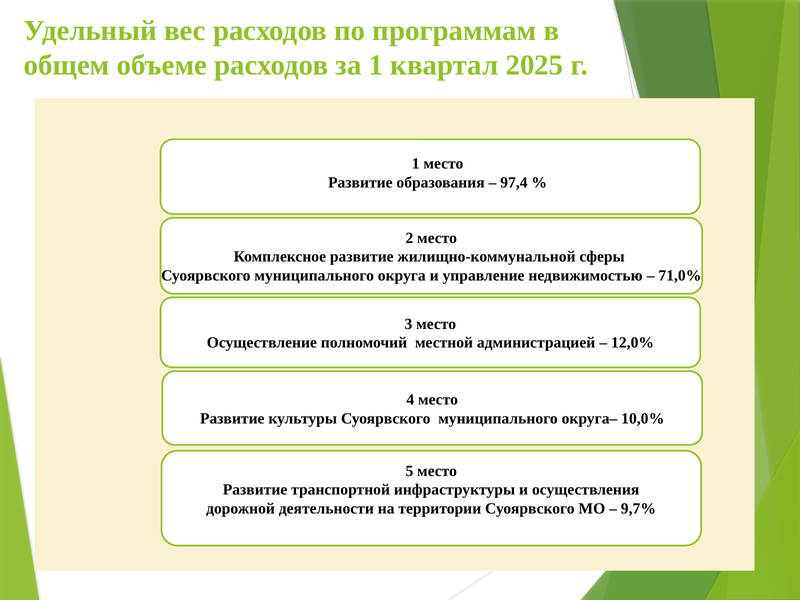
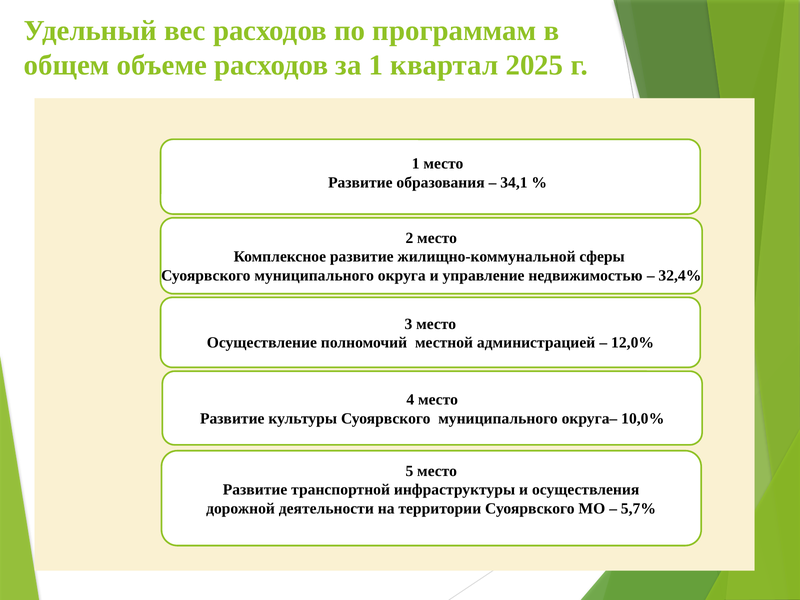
97,4: 97,4 -> 34,1
71,0%: 71,0% -> 32,4%
9,7%: 9,7% -> 5,7%
